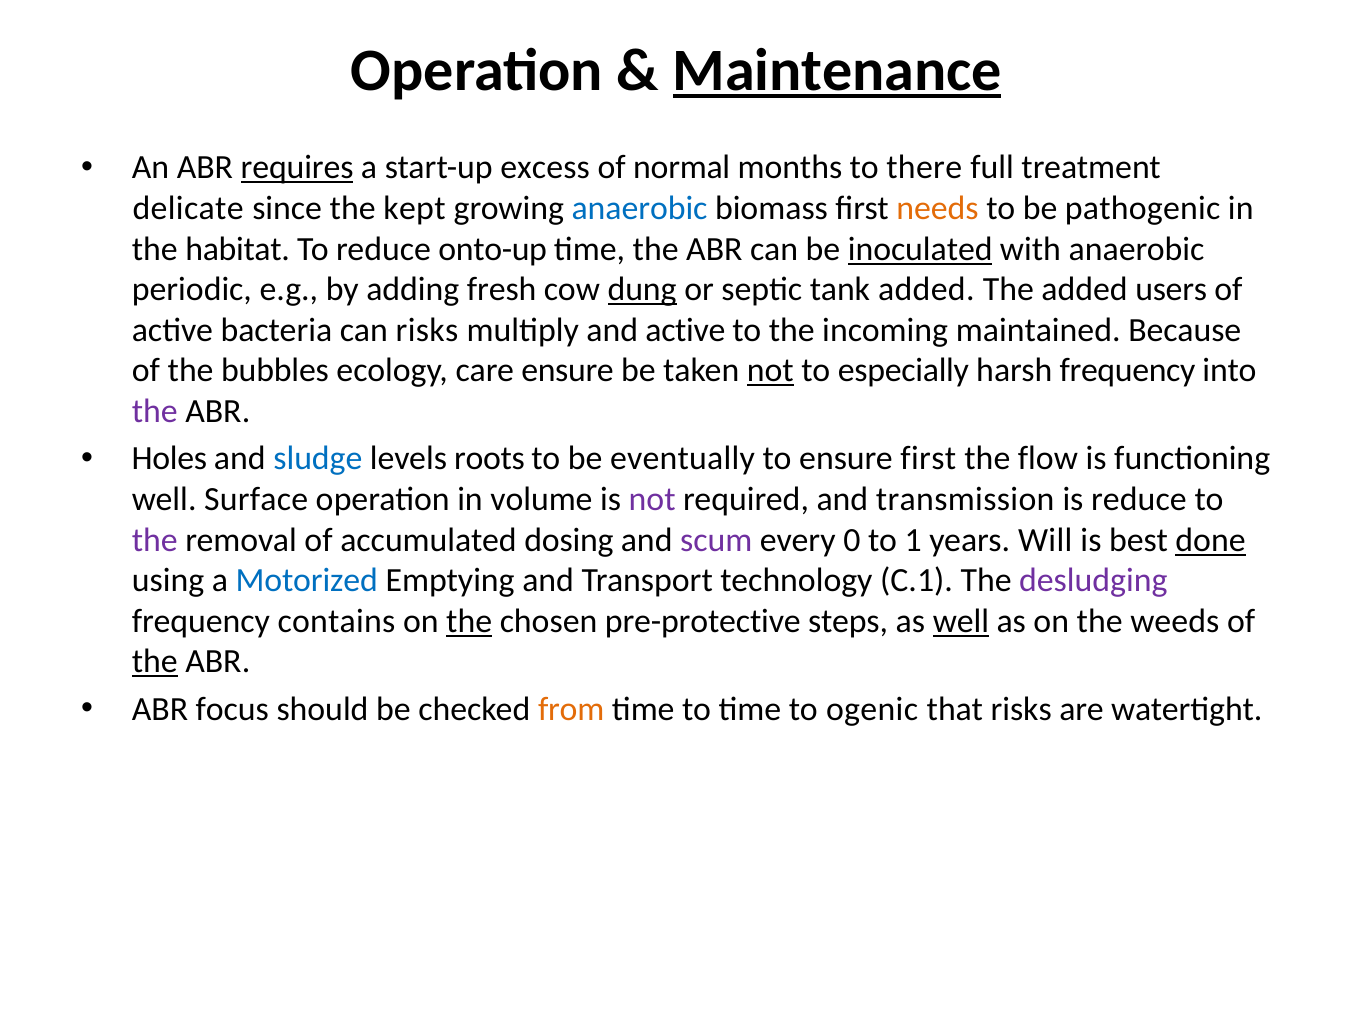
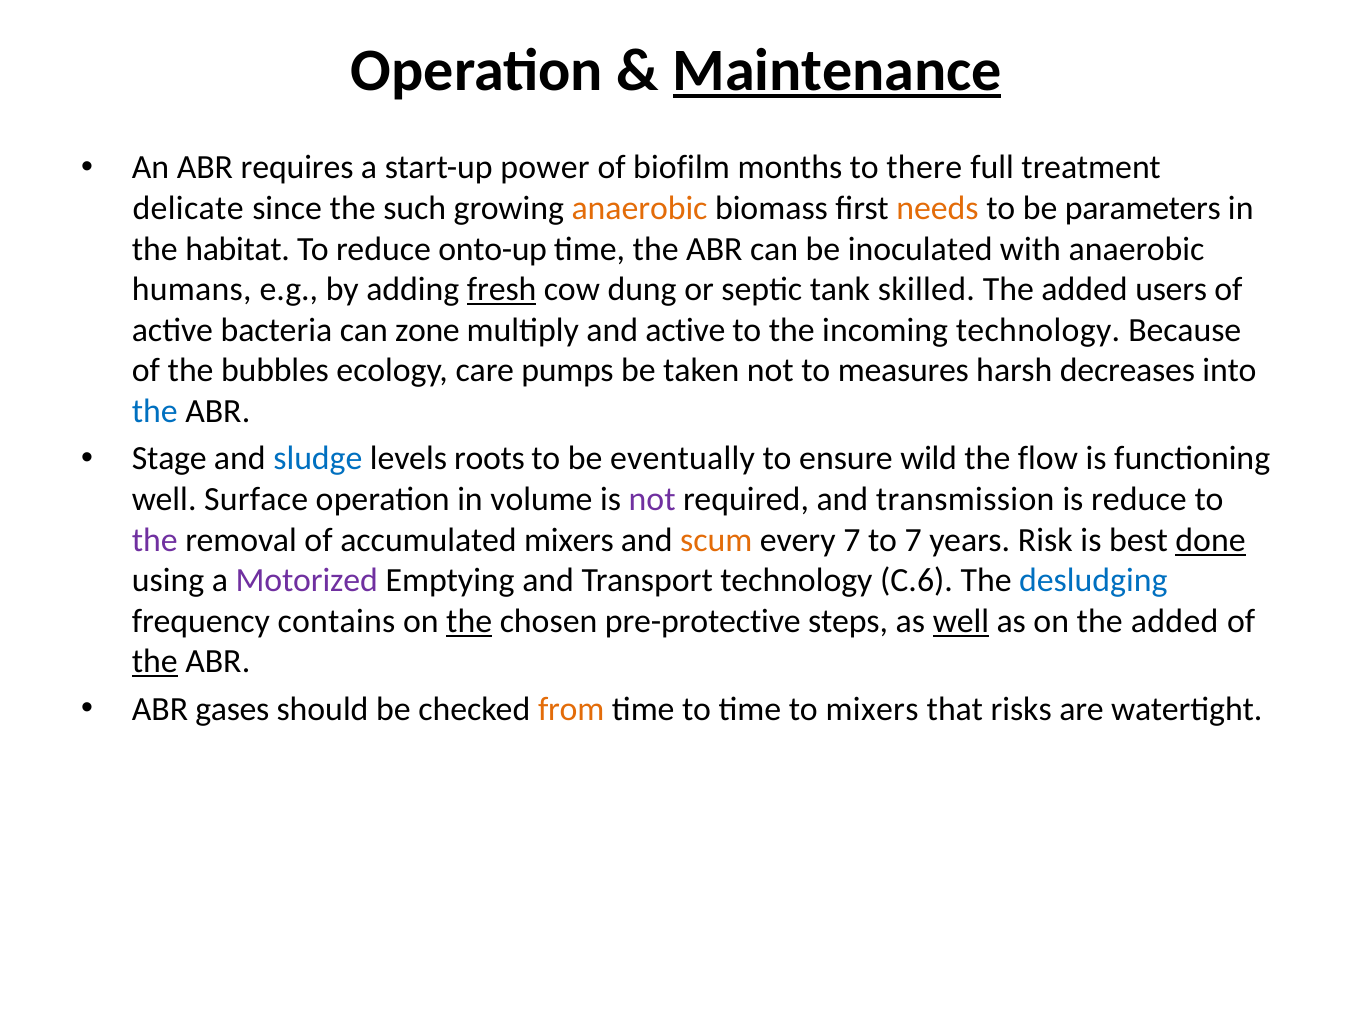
requires underline: present -> none
excess: excess -> power
normal: normal -> biofilm
kept: kept -> such
anaerobic at (640, 208) colour: blue -> orange
pathogenic: pathogenic -> parameters
inoculated underline: present -> none
periodic: periodic -> humans
fresh underline: none -> present
dung underline: present -> none
tank added: added -> skilled
can risks: risks -> zone
incoming maintained: maintained -> technology
care ensure: ensure -> pumps
not at (770, 371) underline: present -> none
especially: especially -> measures
harsh frequency: frequency -> decreases
the at (155, 411) colour: purple -> blue
Holes: Holes -> Stage
ensure first: first -> wild
accumulated dosing: dosing -> mixers
scum colour: purple -> orange
every 0: 0 -> 7
to 1: 1 -> 7
Will: Will -> Risk
Motorized colour: blue -> purple
C.1: C.1 -> C.6
desludging colour: purple -> blue
on the weeds: weeds -> added
focus: focus -> gases
to ogenic: ogenic -> mixers
